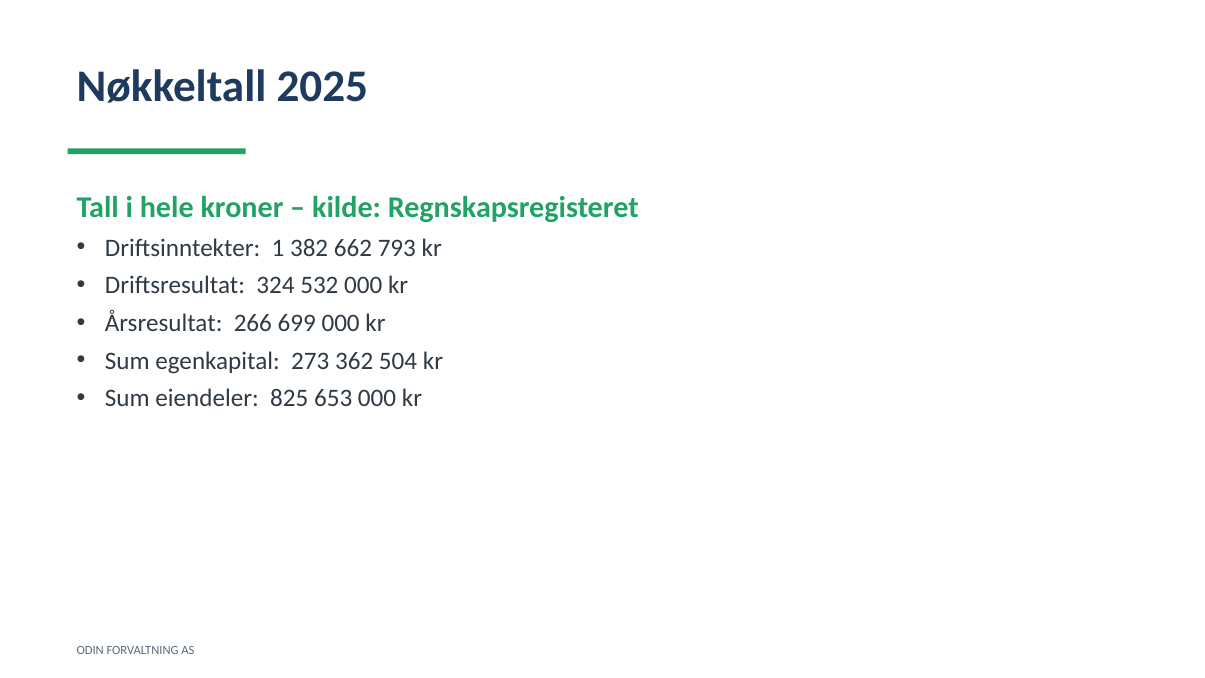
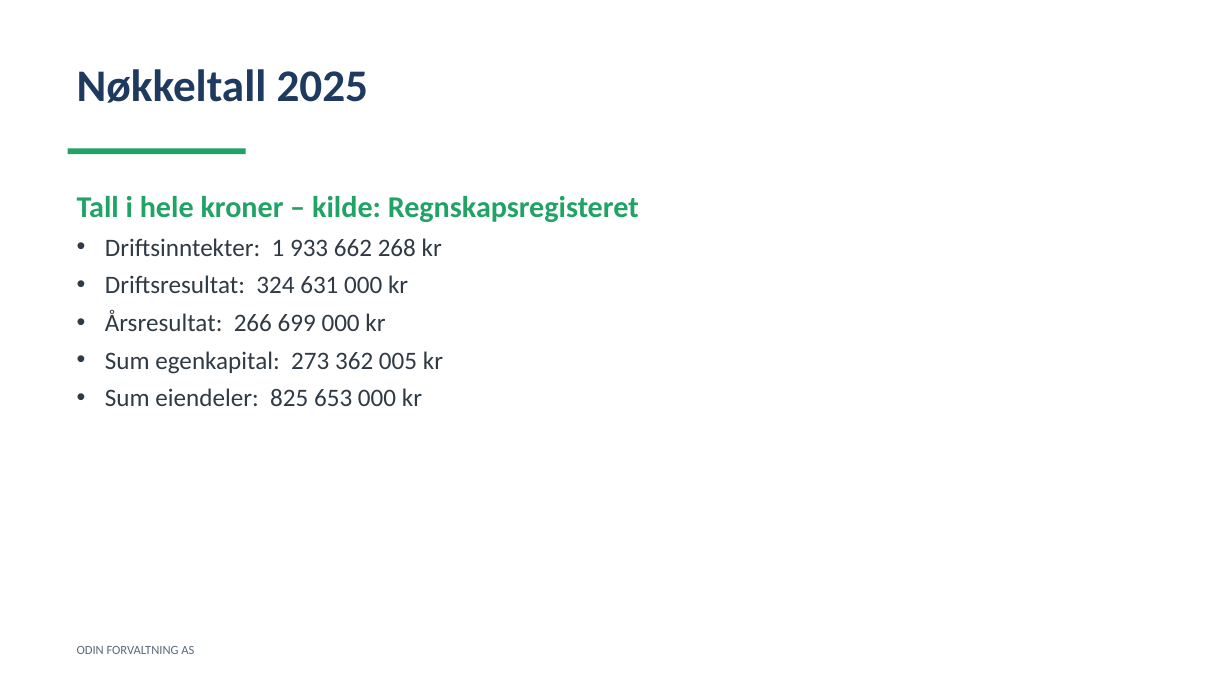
382: 382 -> 933
793: 793 -> 268
532: 532 -> 631
504: 504 -> 005
